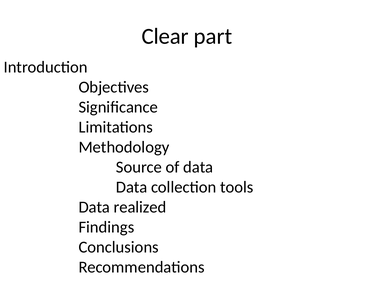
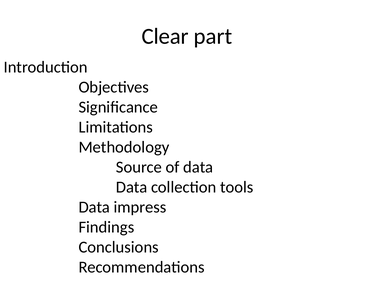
realized: realized -> impress
